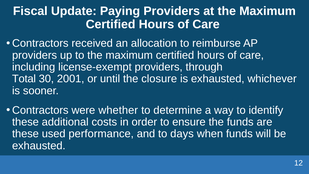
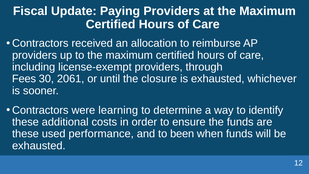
Total: Total -> Fees
2001: 2001 -> 2061
whether: whether -> learning
days: days -> been
